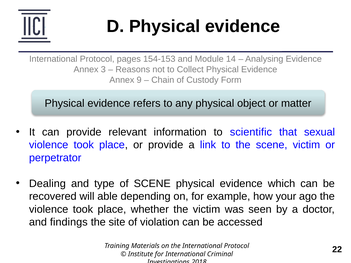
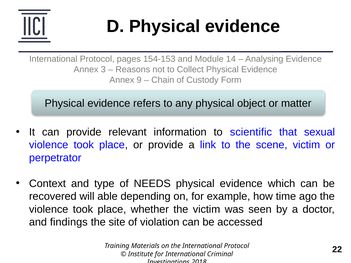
Dealing: Dealing -> Context
of SCENE: SCENE -> NEEDS
your: your -> time
